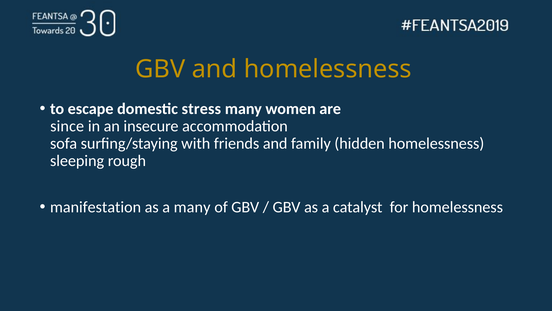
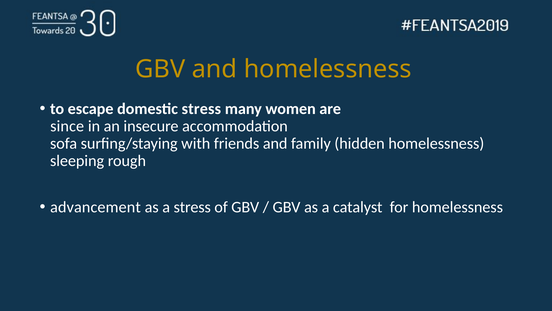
manifestation: manifestation -> advancement
a many: many -> stress
